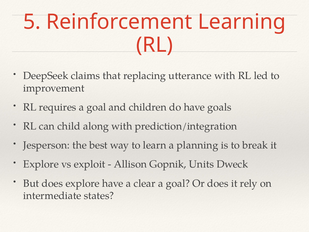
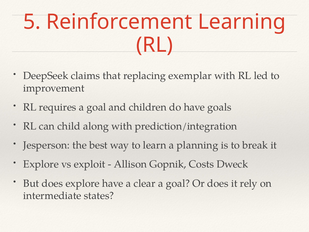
utterance: utterance -> exemplar
Units: Units -> Costs
